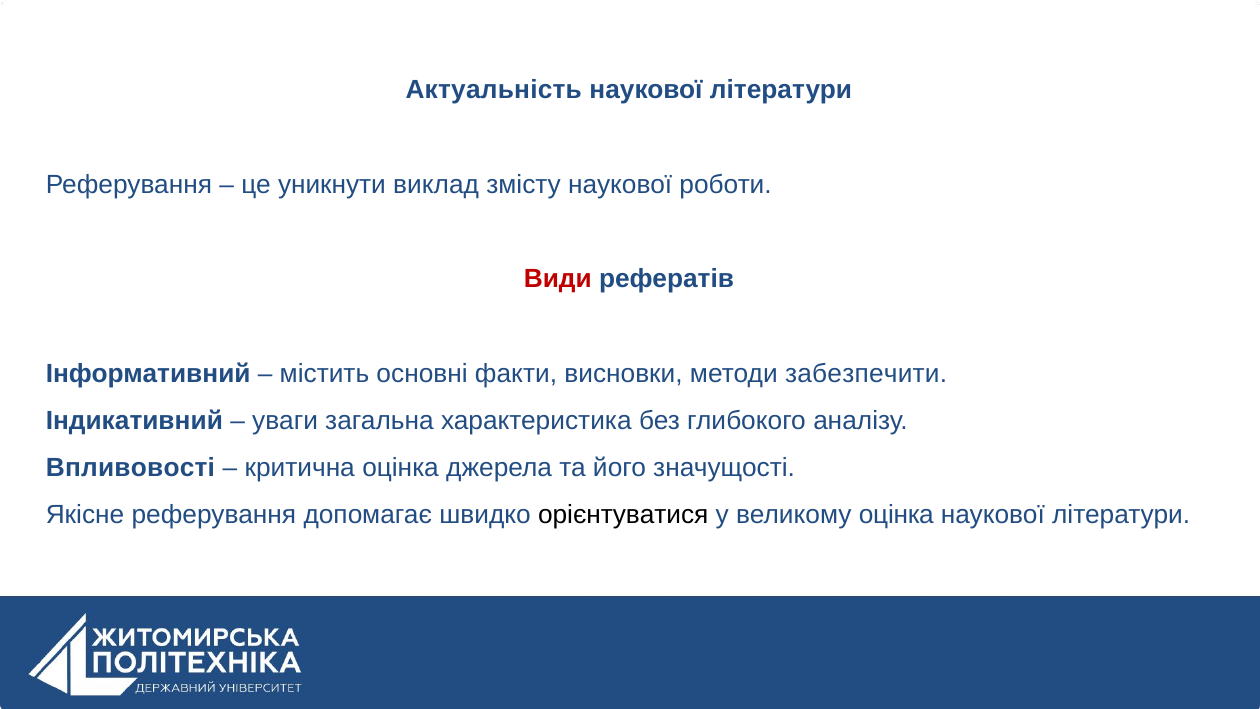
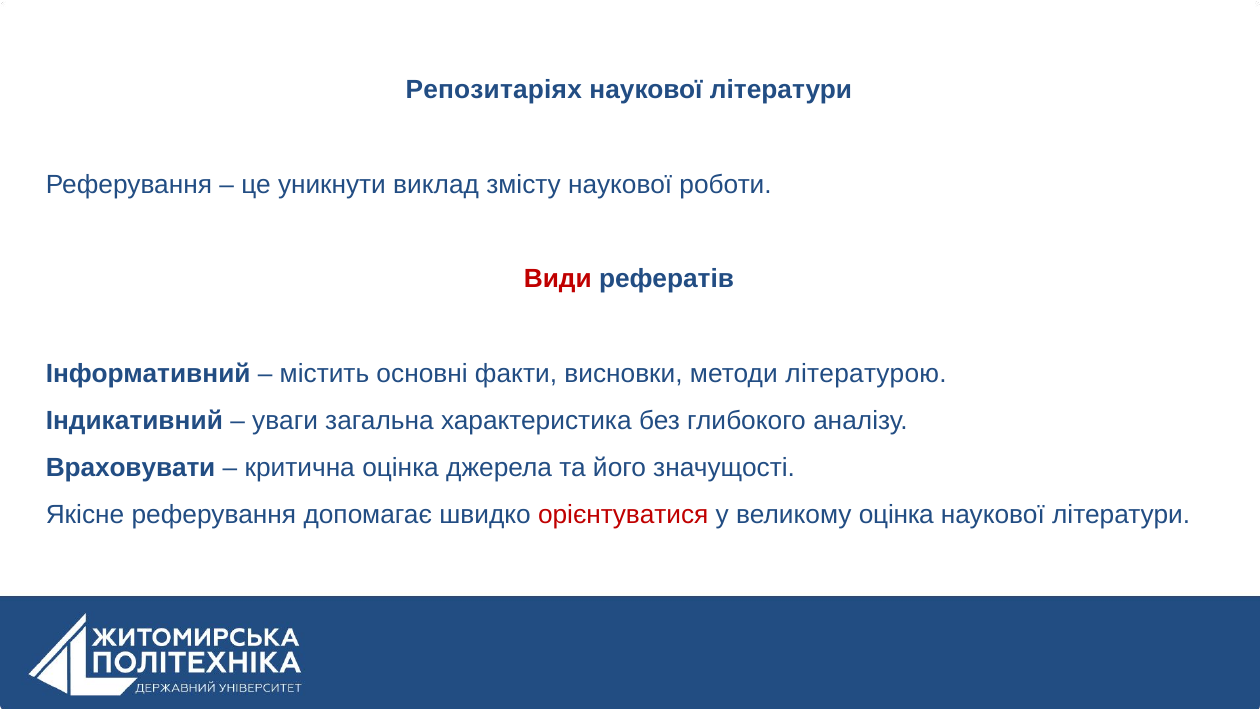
Актуальність: Актуальність -> Репозитаріях
забезпечити: забезпечити -> літературою
Впливовості: Впливовості -> Враховувати
орієнтуватися colour: black -> red
